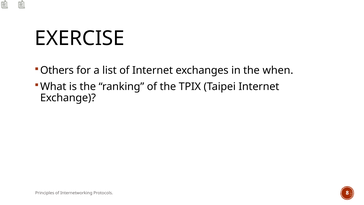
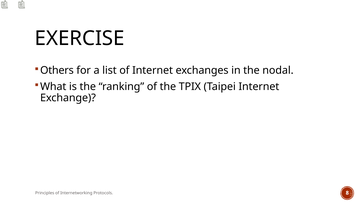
when: when -> nodal
